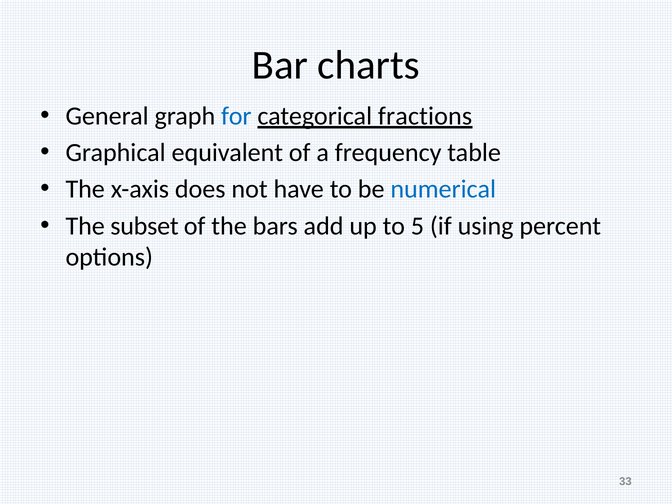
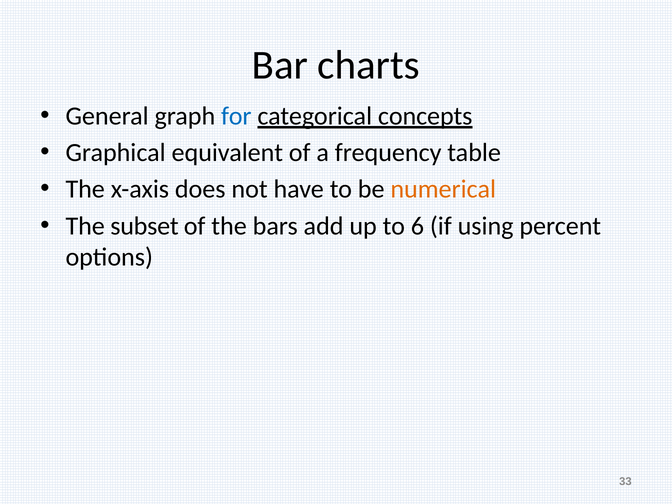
fractions: fractions -> concepts
numerical colour: blue -> orange
5: 5 -> 6
